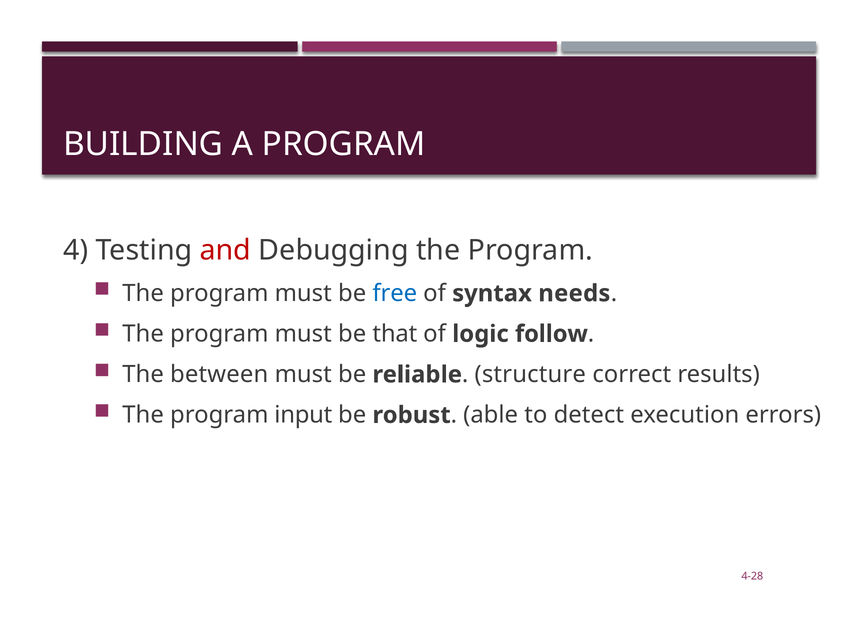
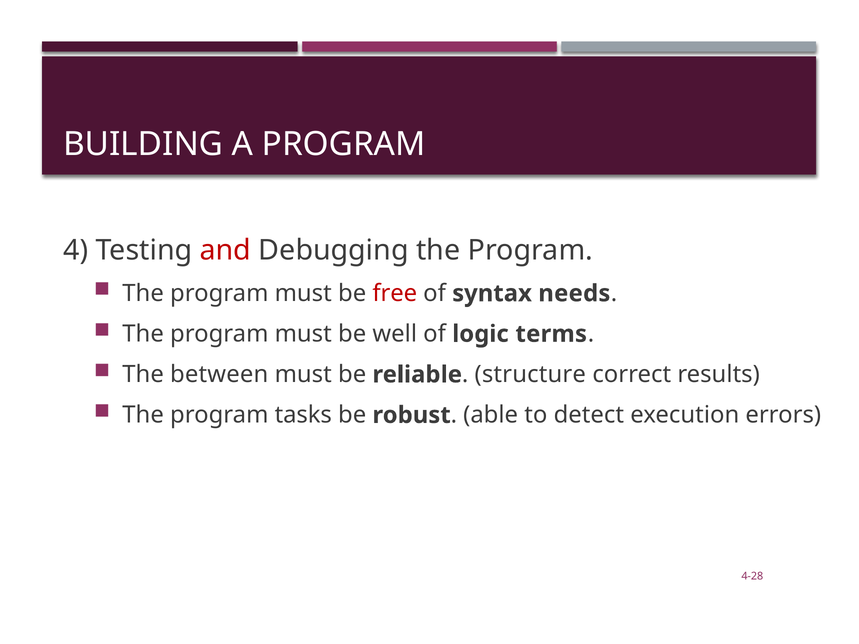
free colour: blue -> red
that: that -> well
follow: follow -> terms
input: input -> tasks
